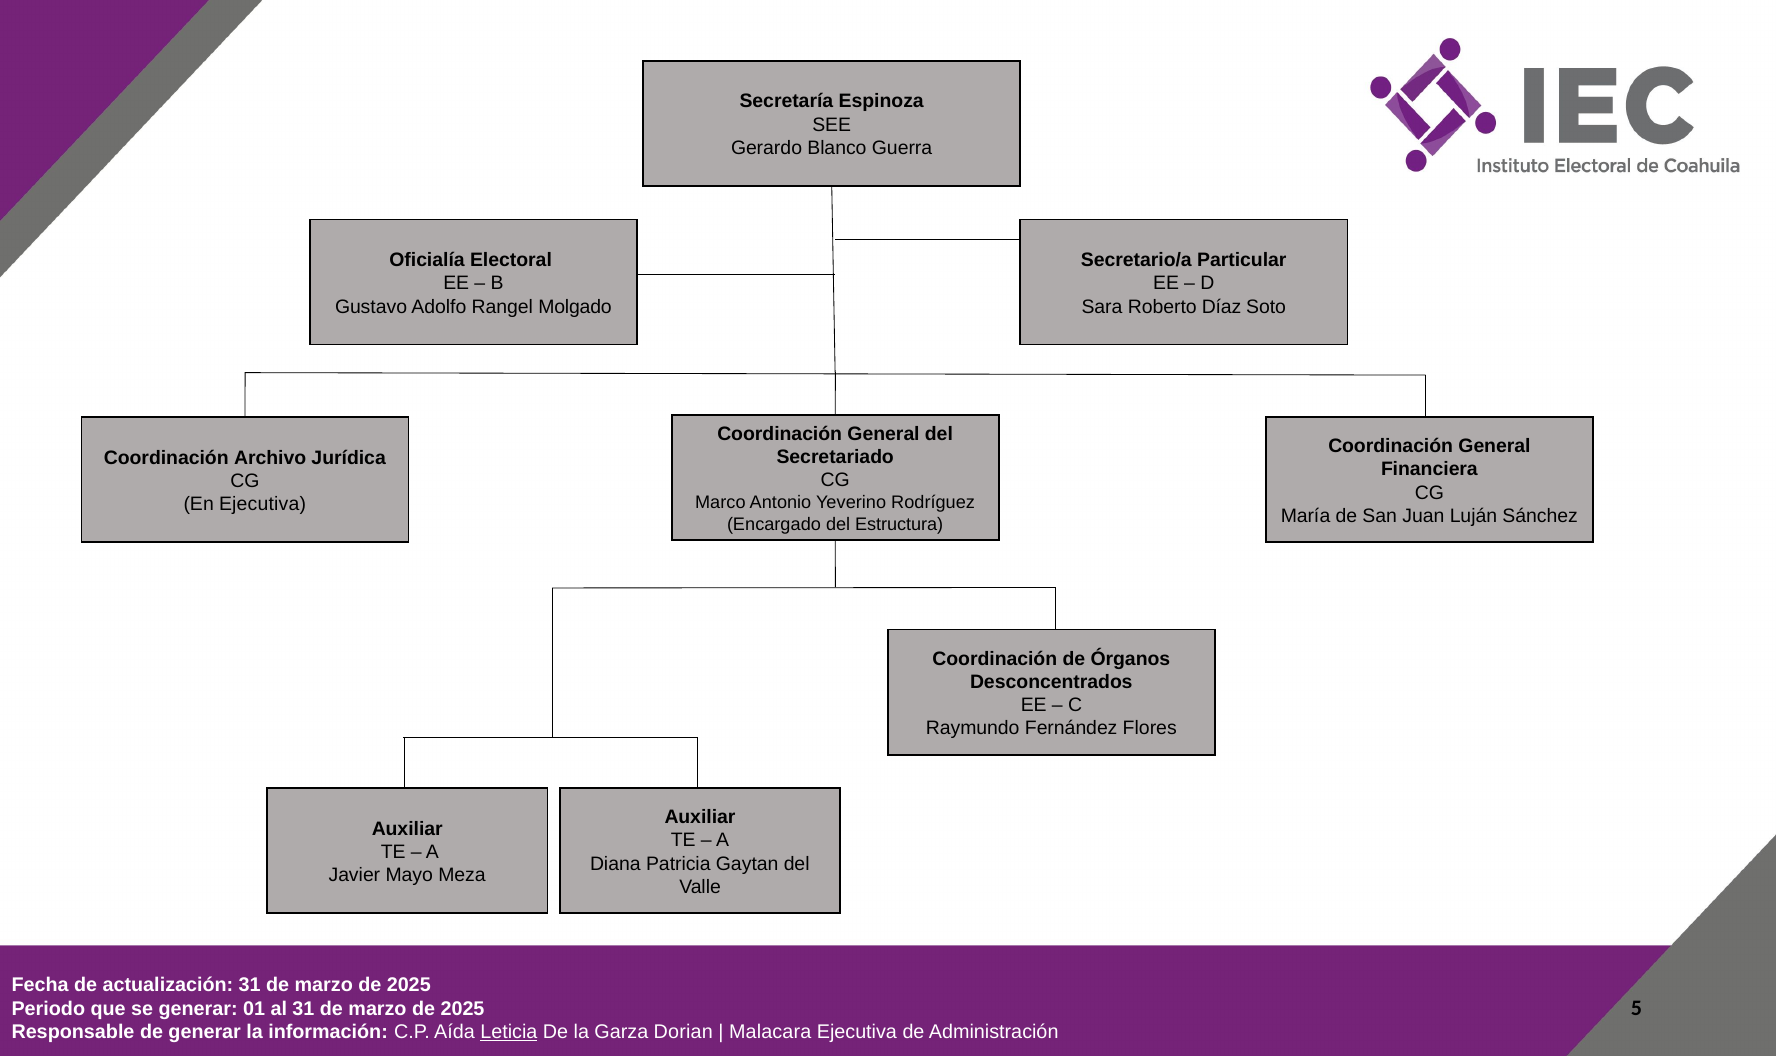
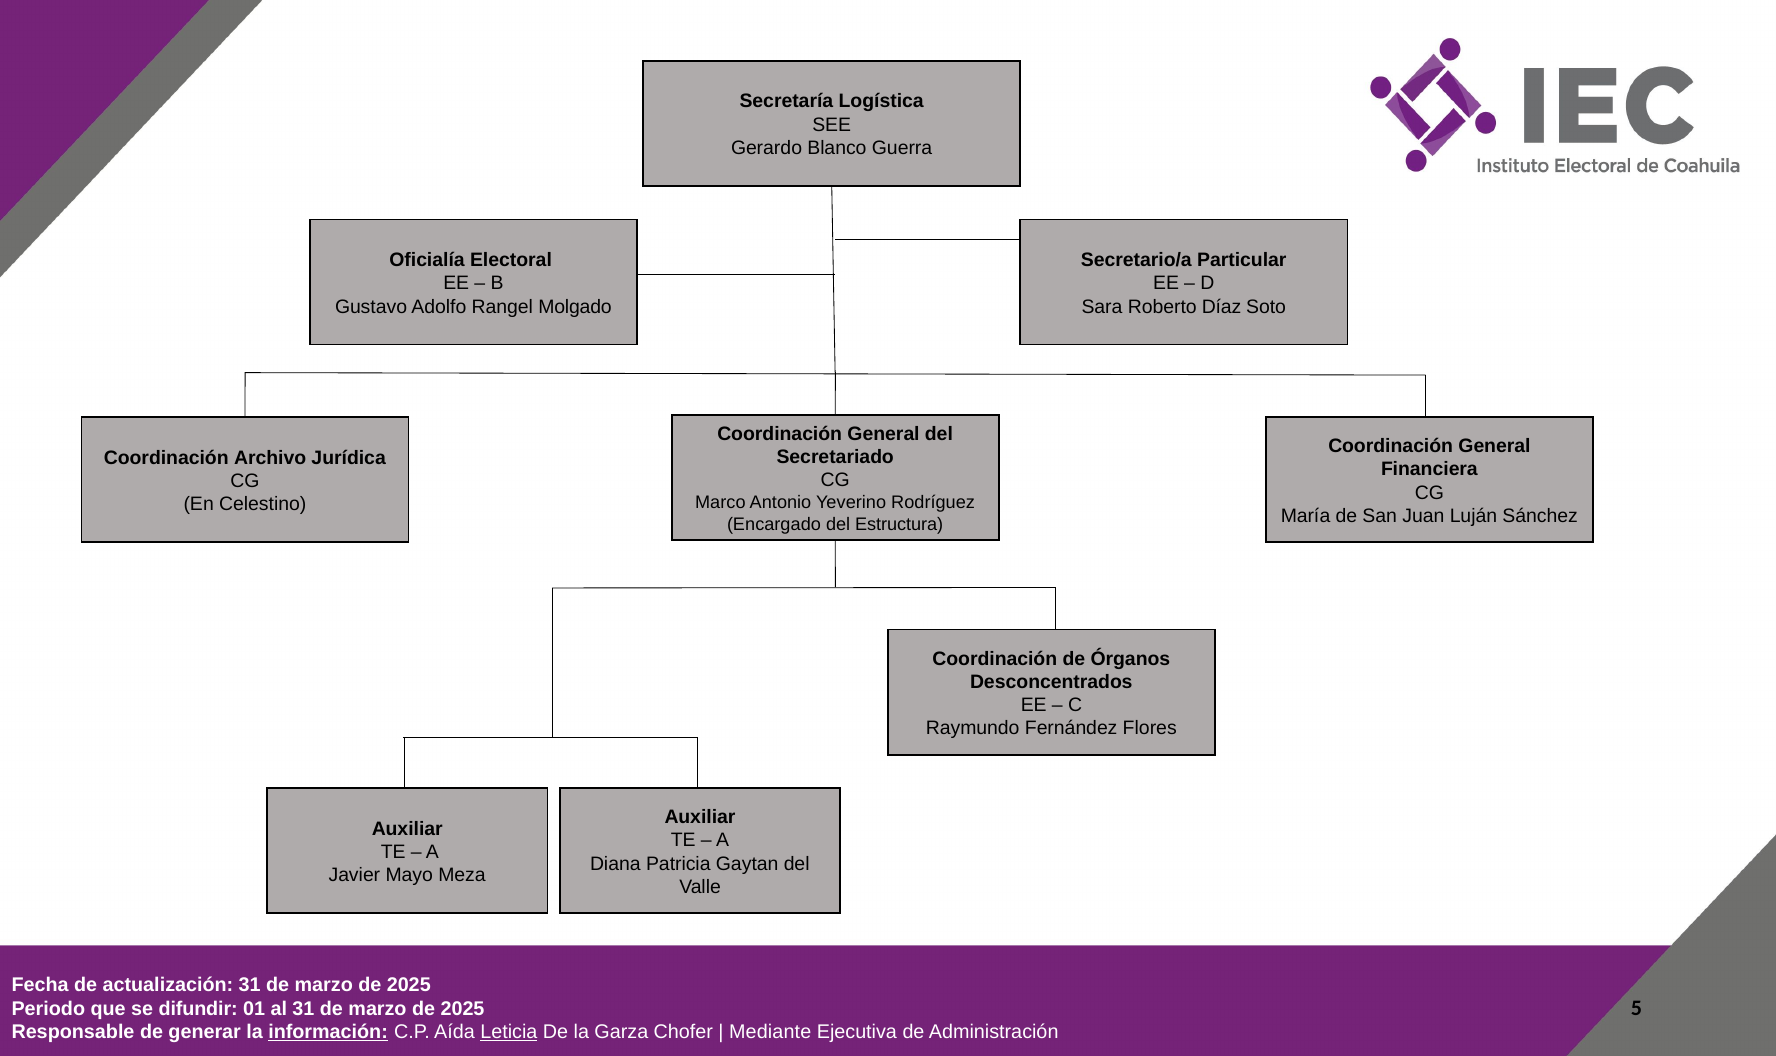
Espinoza: Espinoza -> Logística
En Ejecutiva: Ejecutiva -> Celestino
se generar: generar -> difundir
información underline: none -> present
Dorian: Dorian -> Chofer
Malacara: Malacara -> Mediante
